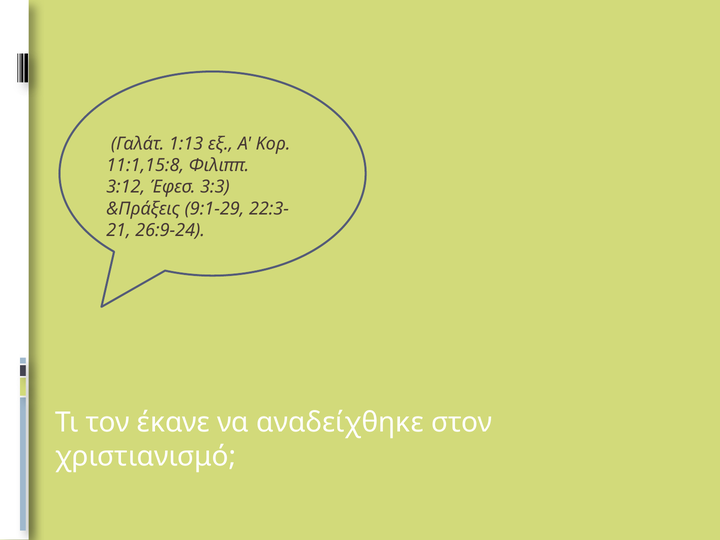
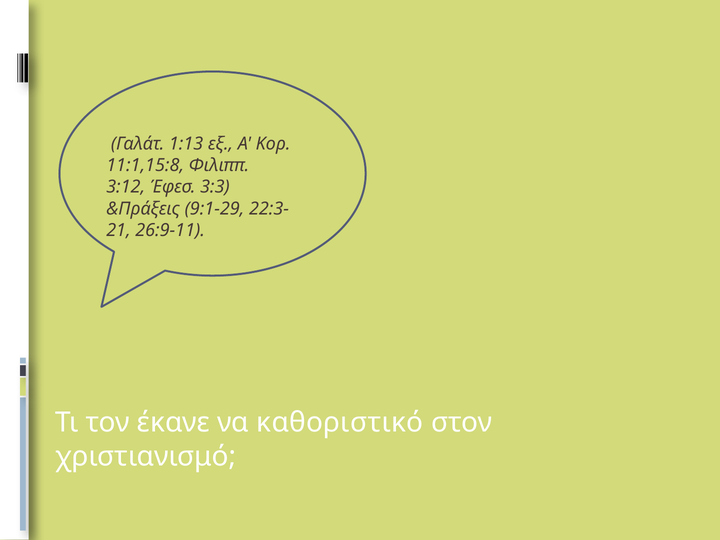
26:9-24: 26:9-24 -> 26:9-11
αναδείχθηκε: αναδείχθηκε -> καθοριστικό
